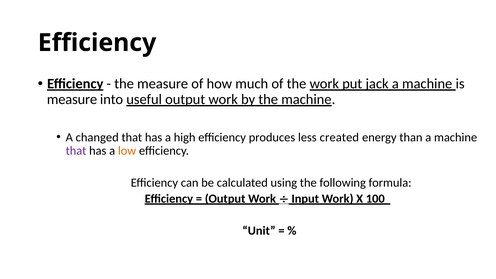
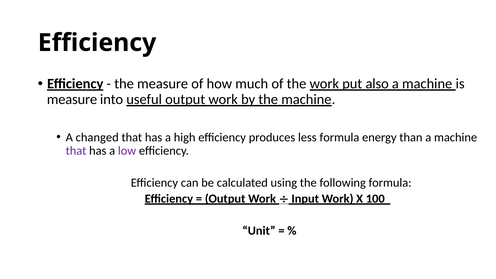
jack: jack -> also
less created: created -> formula
low colour: orange -> purple
